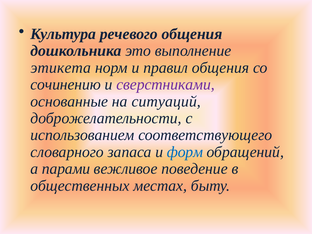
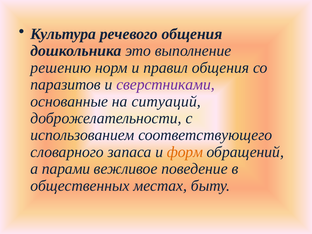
этикета: этикета -> решению
сочинению: сочинению -> паразитов
форм colour: blue -> orange
